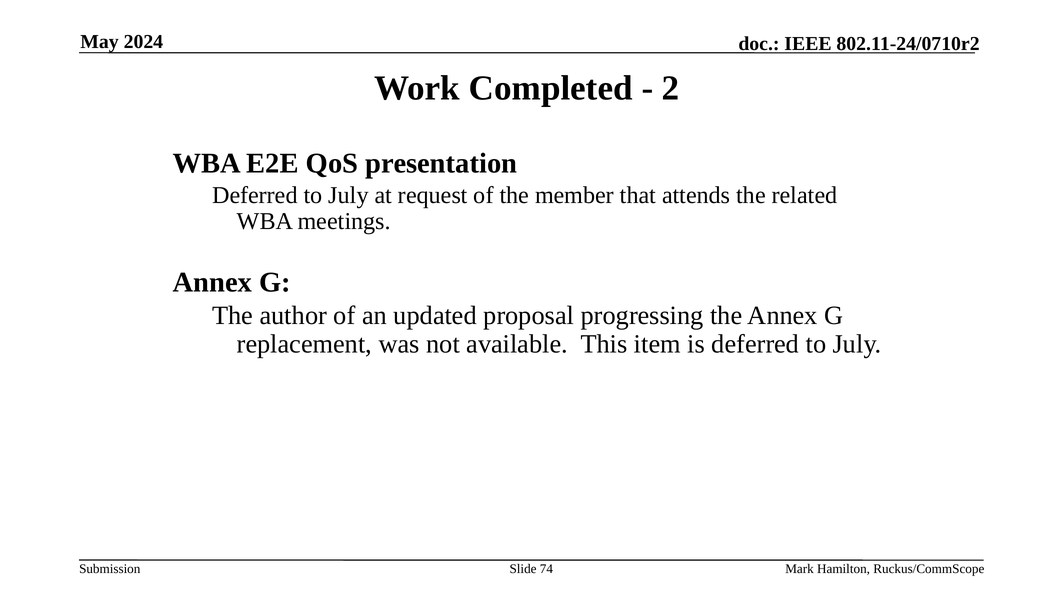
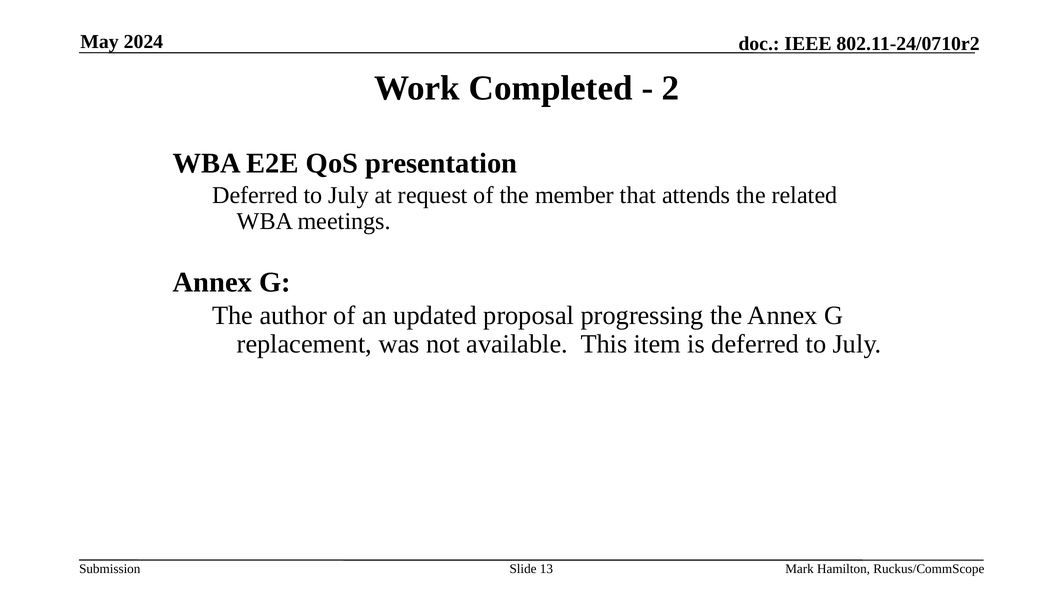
74: 74 -> 13
